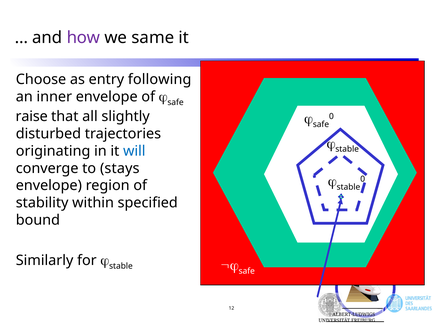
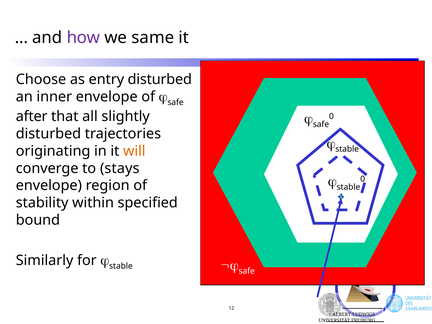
entry following: following -> disturbed
raise: raise -> after
will colour: blue -> orange
